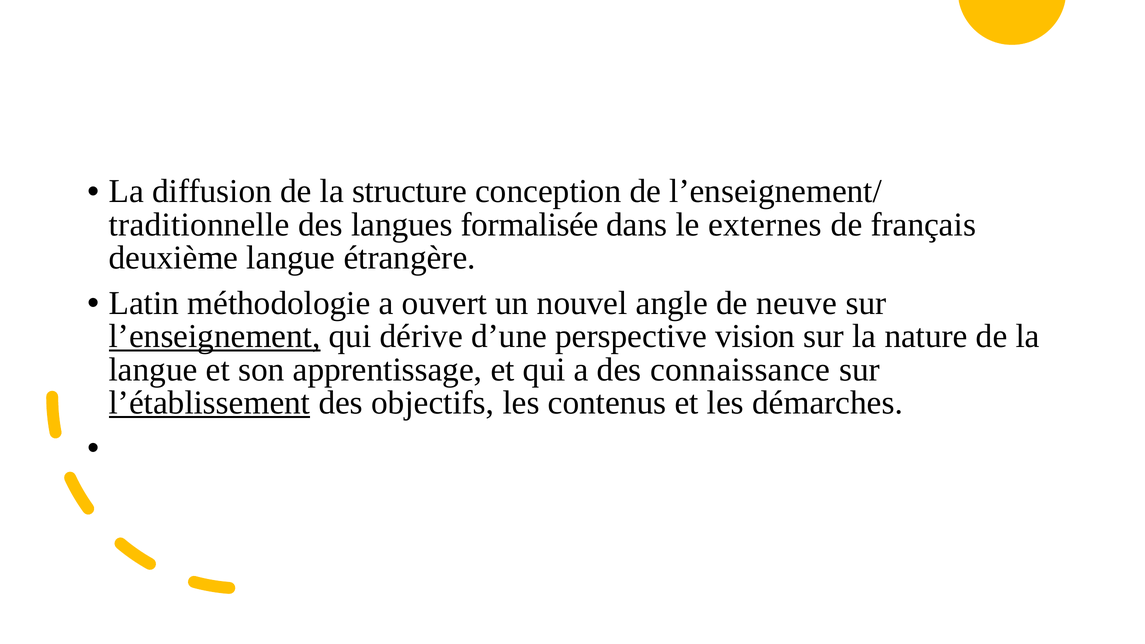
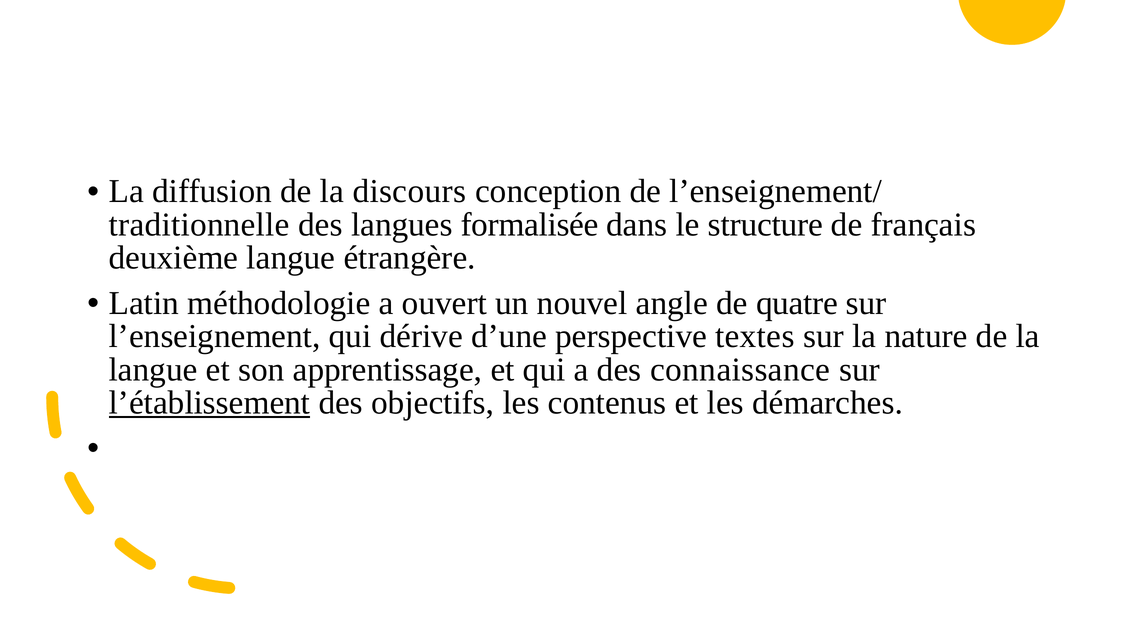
structure: structure -> discours
externes: externes -> structure
neuve: neuve -> quatre
l’enseignement underline: present -> none
vision: vision -> textes
